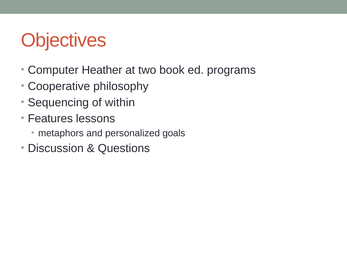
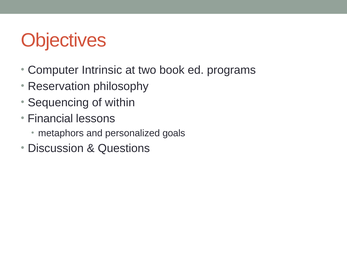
Heather: Heather -> Intrinsic
Cooperative: Cooperative -> Reservation
Features: Features -> Financial
